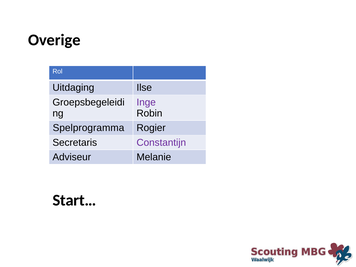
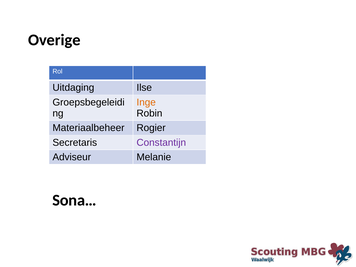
Inge colour: purple -> orange
Spelprogramma: Spelprogramma -> Materiaalbeheer
Start…: Start… -> Sona…
